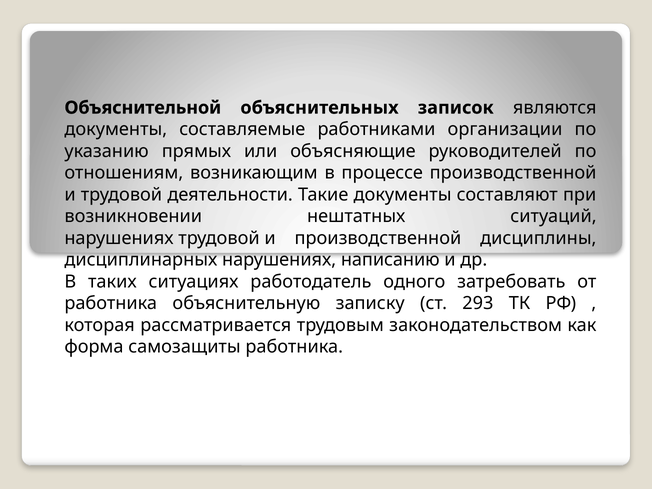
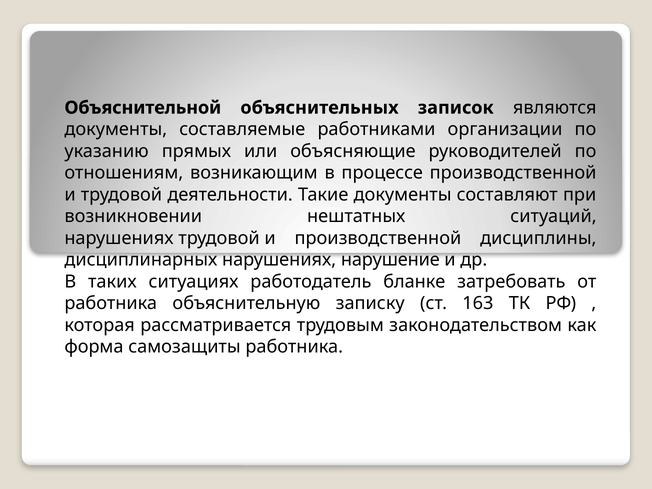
написанию: написанию -> нарушение
одного: одного -> бланке
293: 293 -> 163
